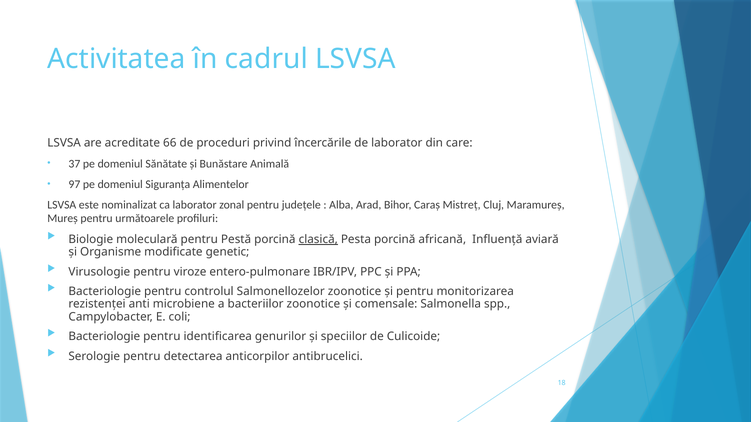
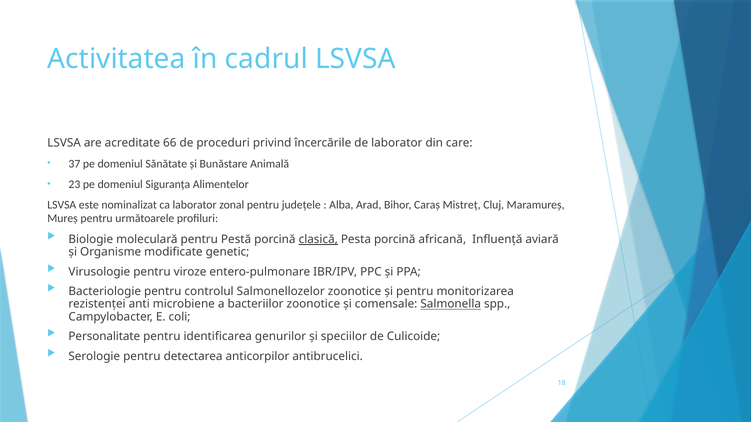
97: 97 -> 23
Salmonella underline: none -> present
Bacteriologie at (104, 337): Bacteriologie -> Personalitate
